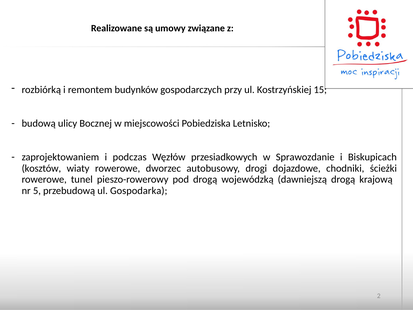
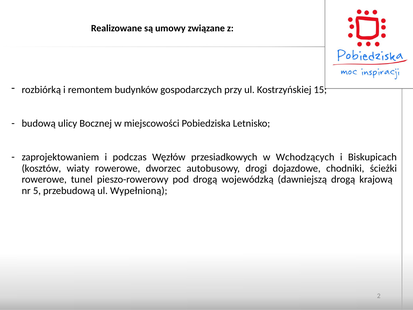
Sprawozdanie: Sprawozdanie -> Wchodzących
Gospodarka: Gospodarka -> Wypełnioną
